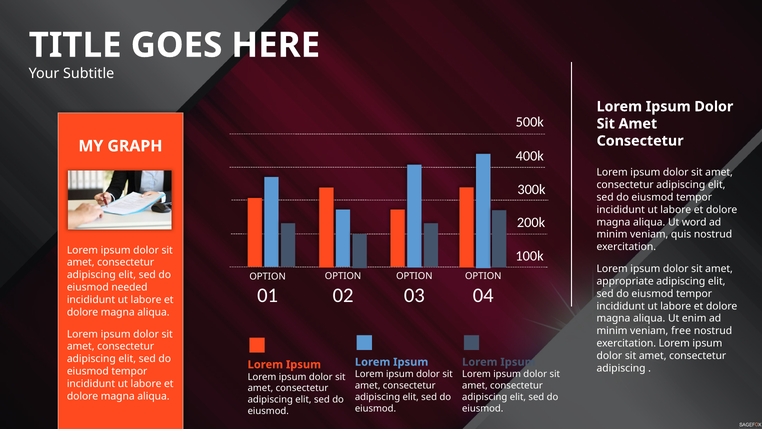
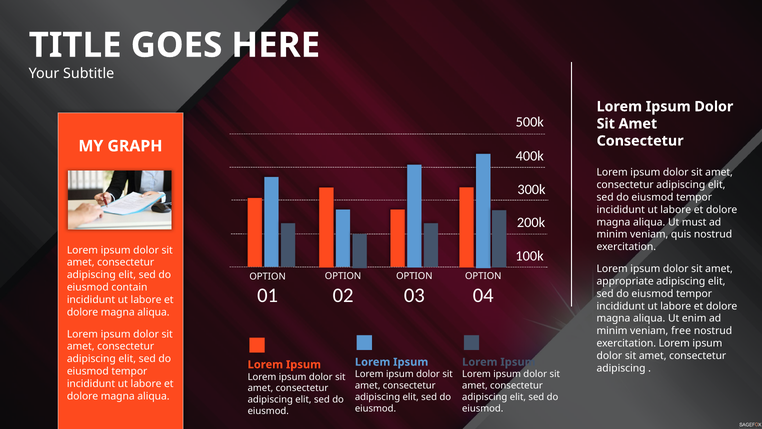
word: word -> must
needed: needed -> contain
